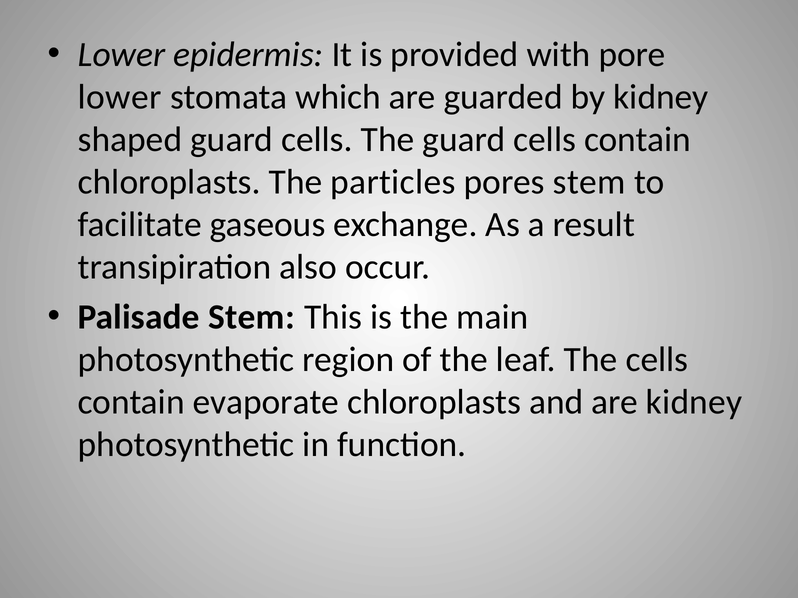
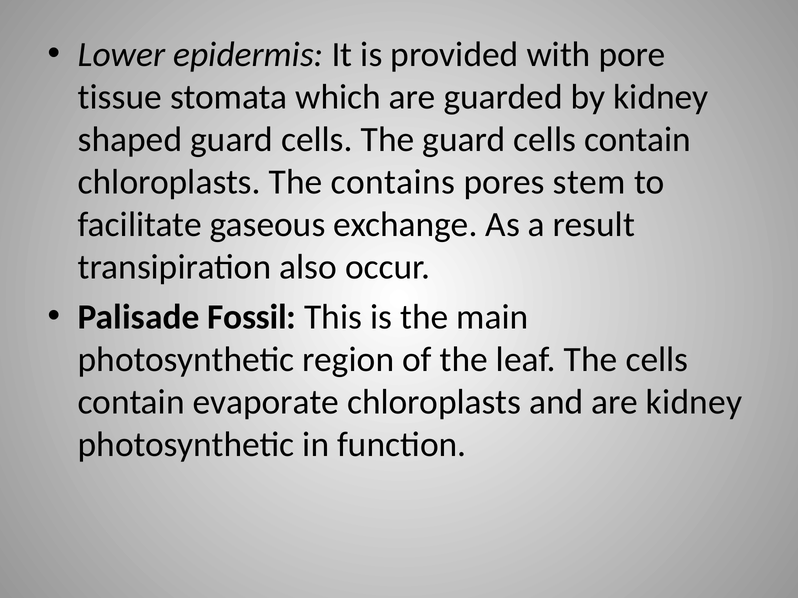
lower at (120, 97): lower -> tissue
particles: particles -> contains
Palisade Stem: Stem -> Fossil
